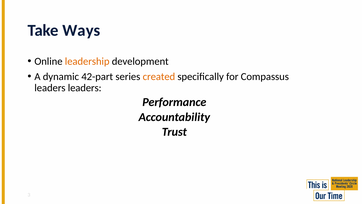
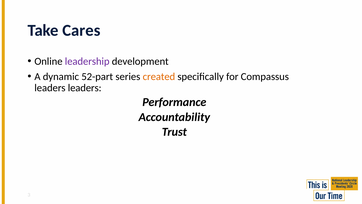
Ways: Ways -> Cares
leadership colour: orange -> purple
42-part: 42-part -> 52-part
